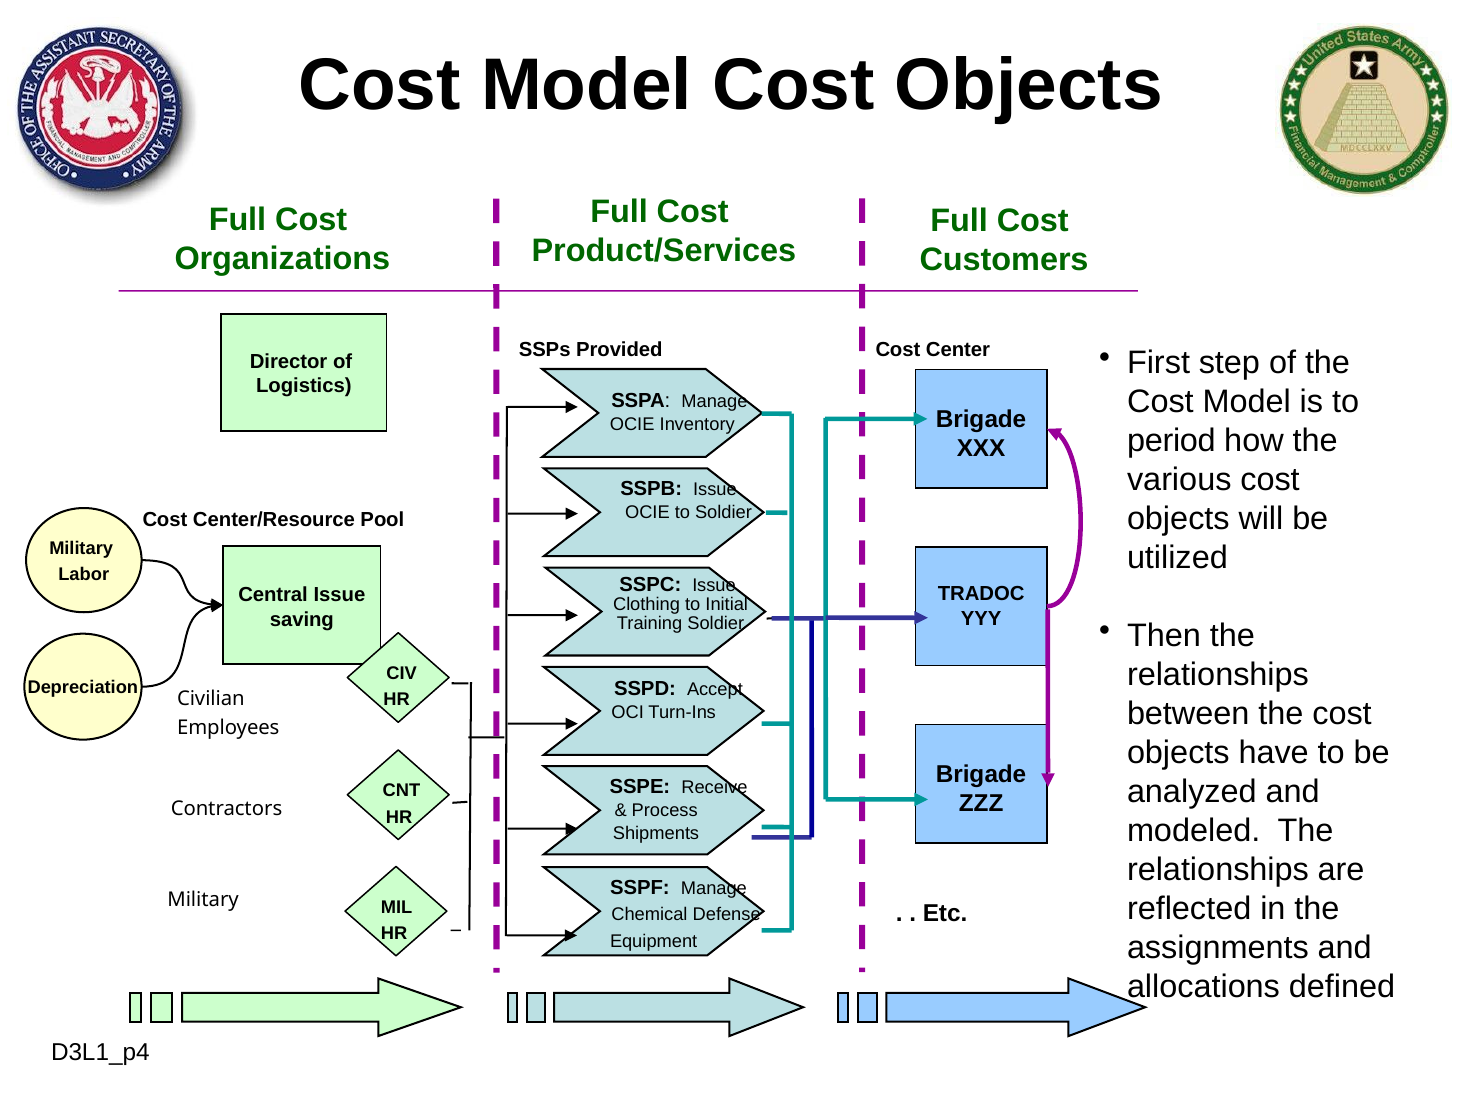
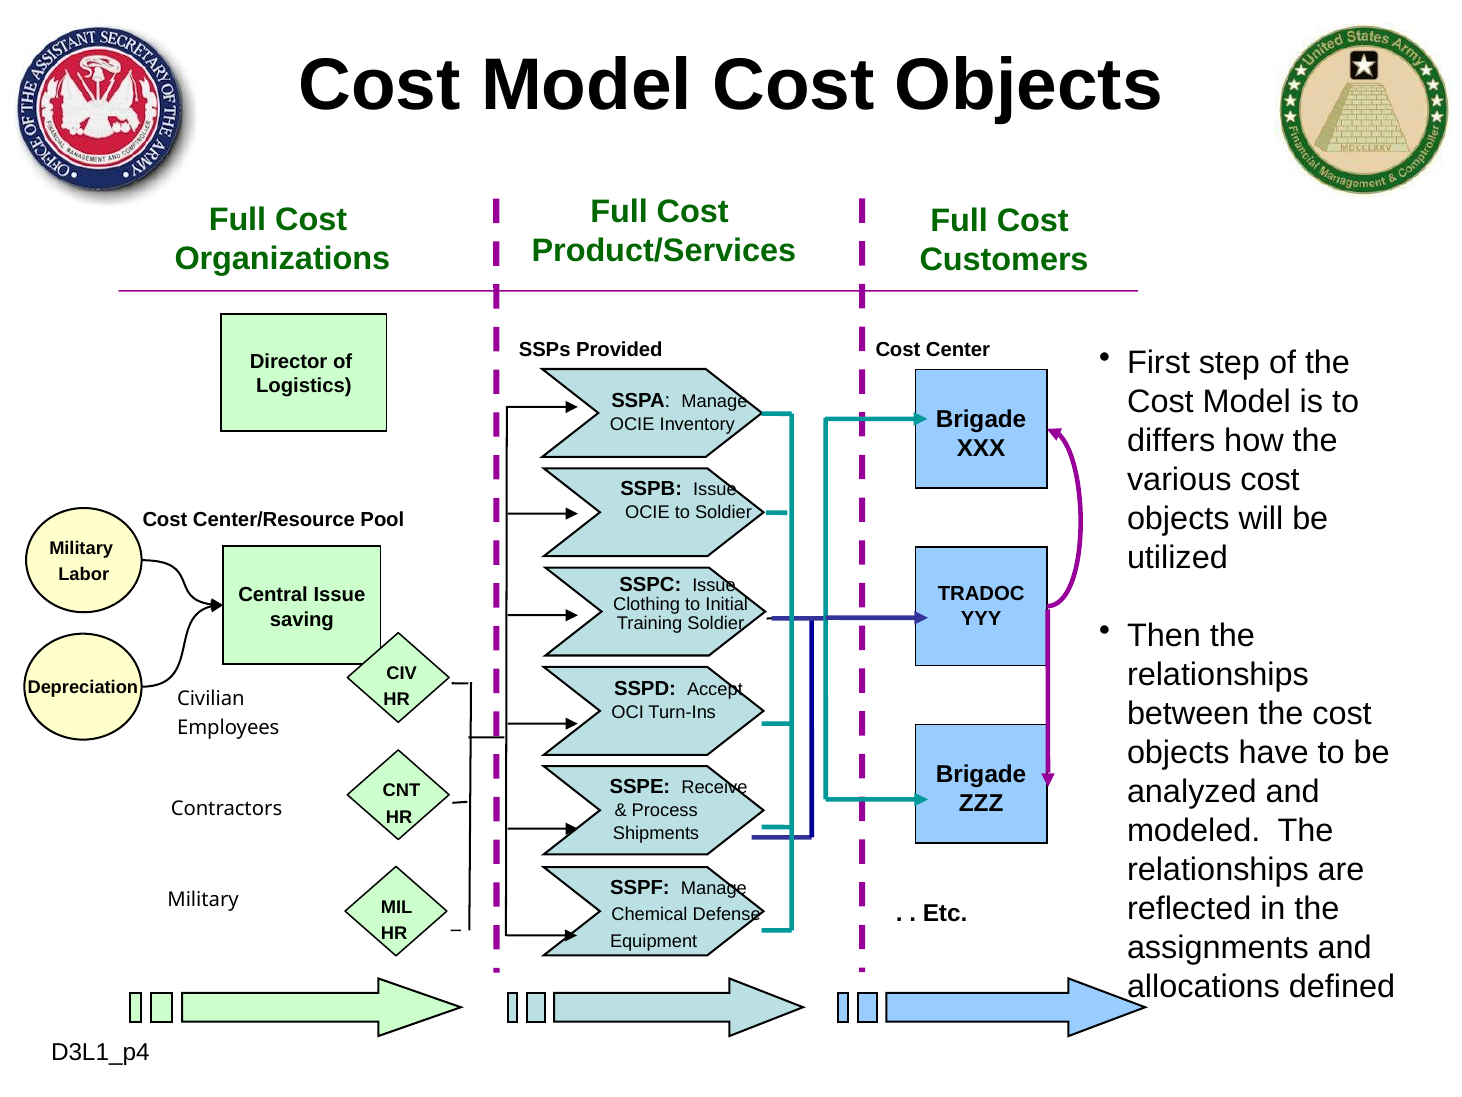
period: period -> differs
